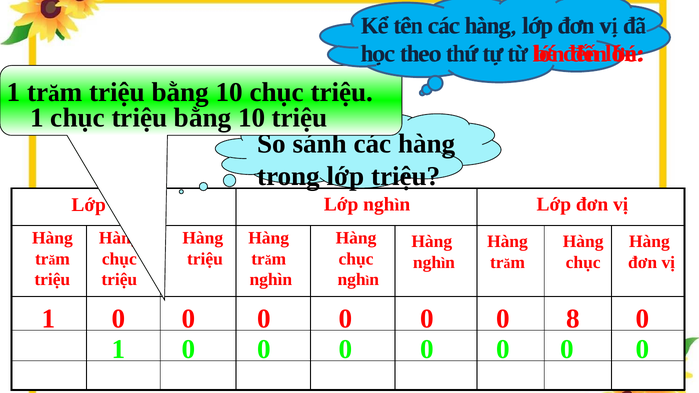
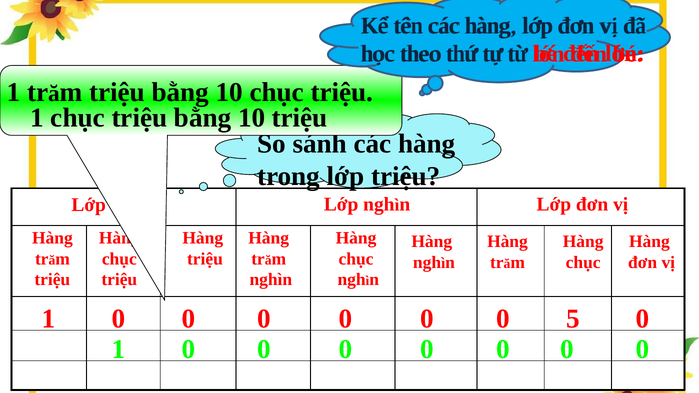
8: 8 -> 5
